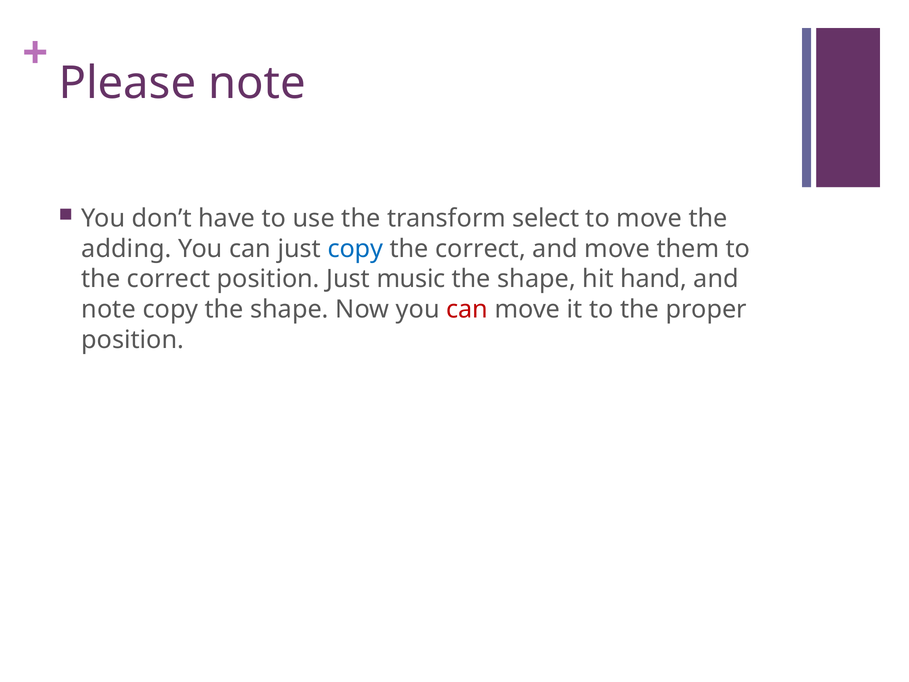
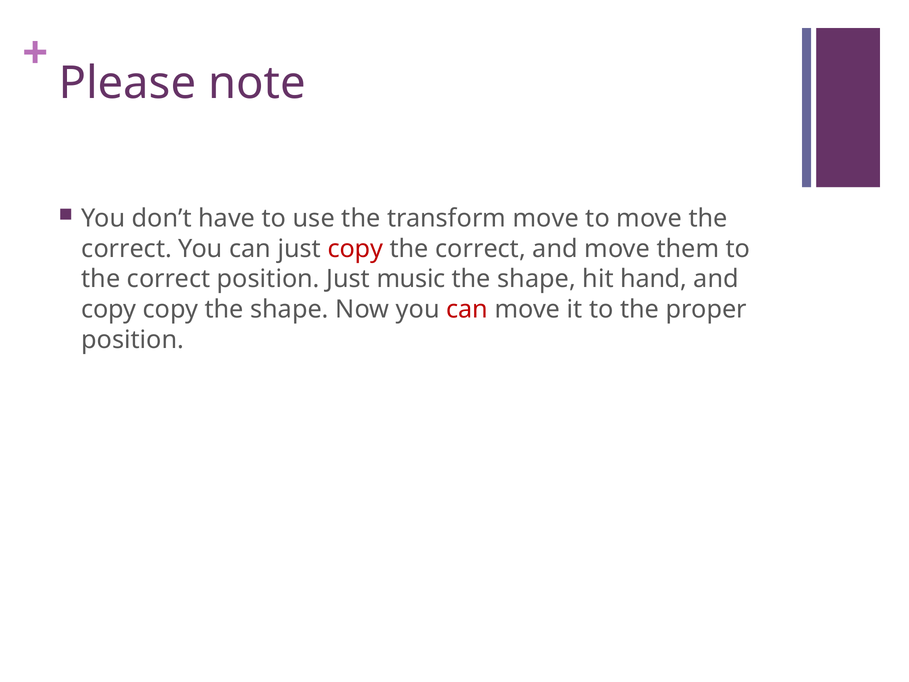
transform select: select -> move
adding at (127, 249): adding -> correct
copy at (355, 249) colour: blue -> red
note at (109, 309): note -> copy
